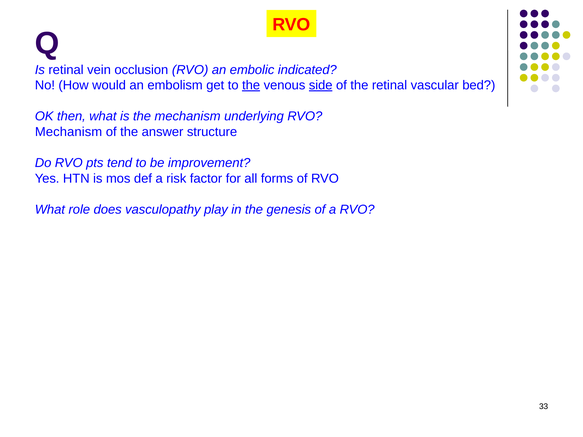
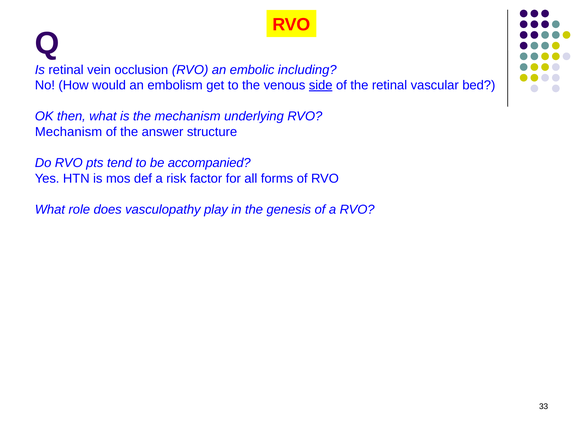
indicated: indicated -> including
the at (251, 85) underline: present -> none
improvement: improvement -> accompanied
